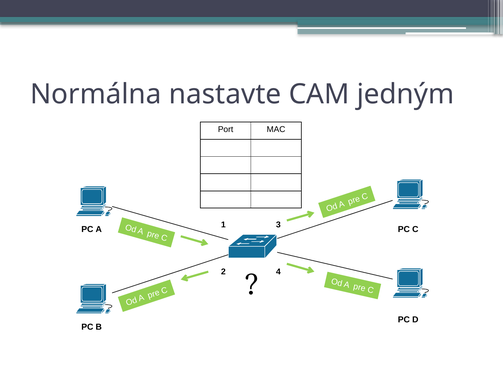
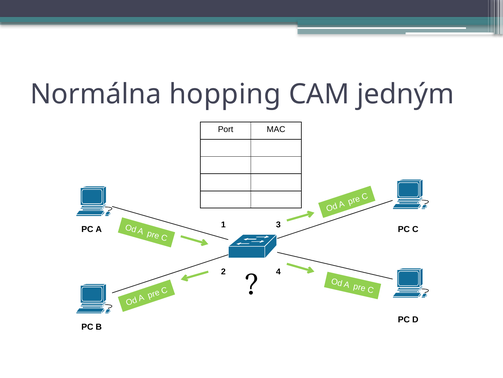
nastavte: nastavte -> hopping
